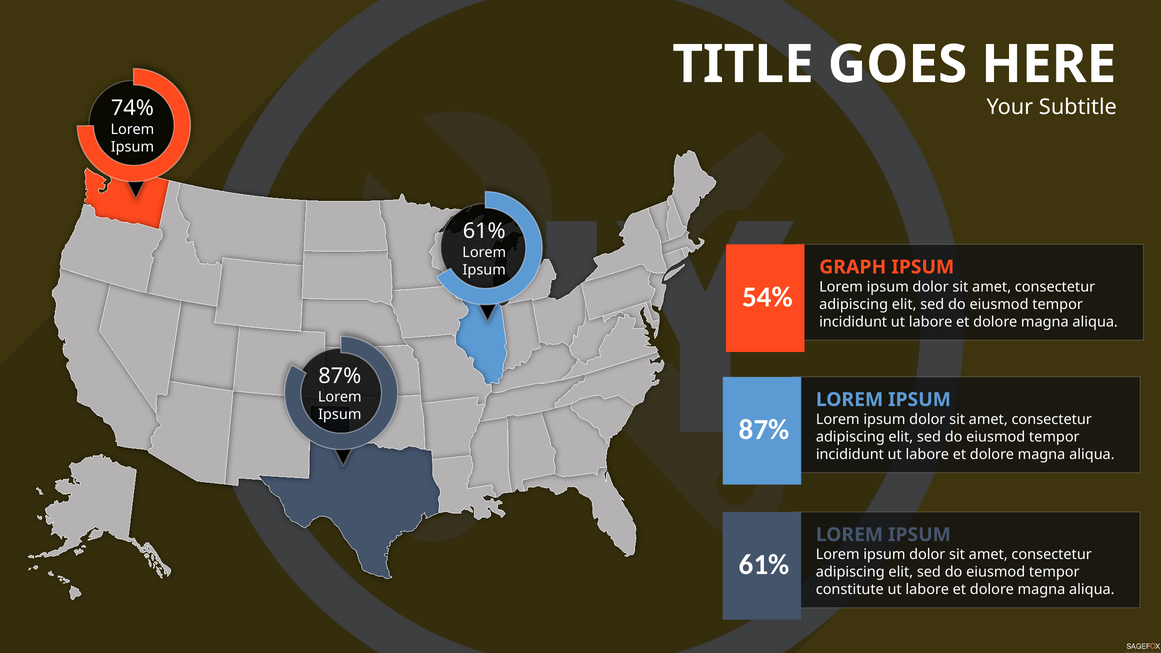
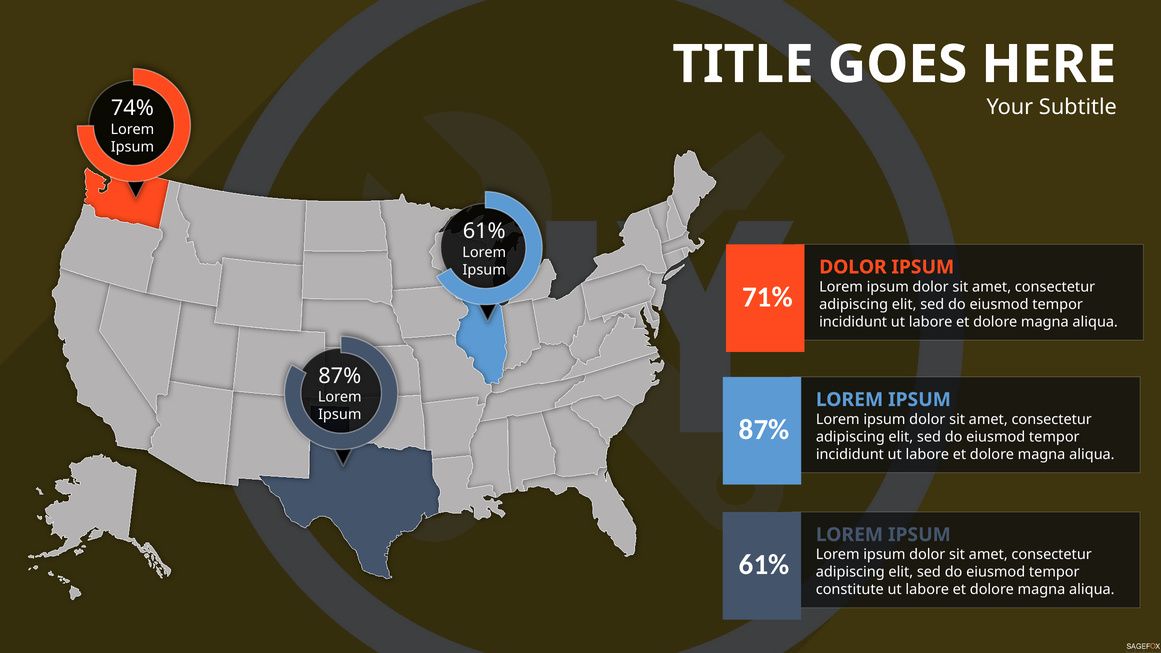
GRAPH at (853, 267): GRAPH -> DOLOR
54%: 54% -> 71%
